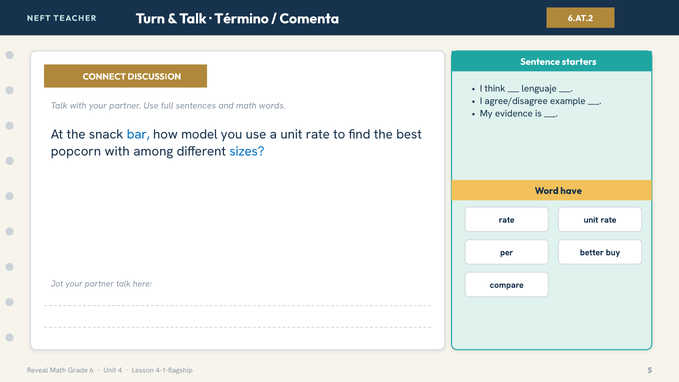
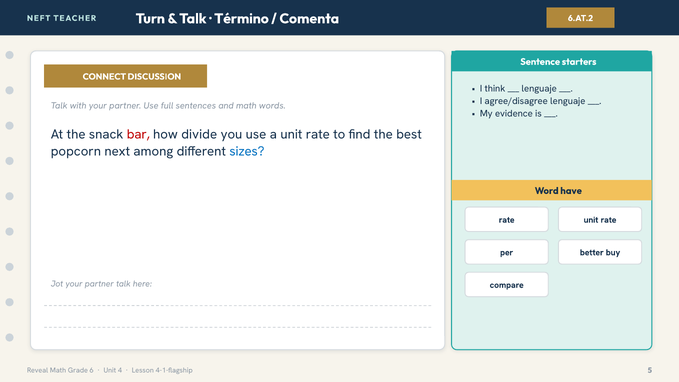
agree/disagree example: example -> lenguaje
bar colour: blue -> red
model: model -> divide
popcorn with: with -> next
